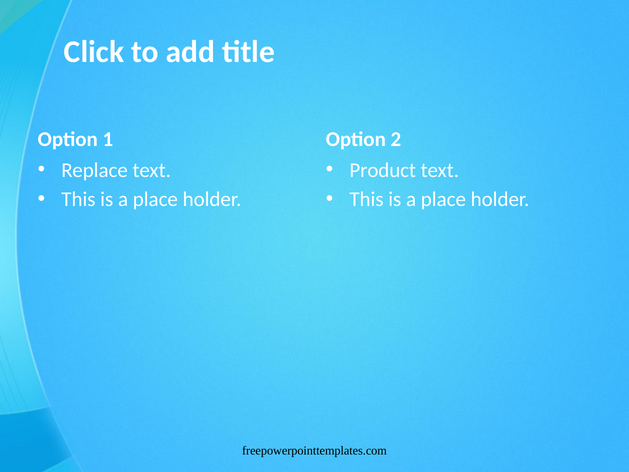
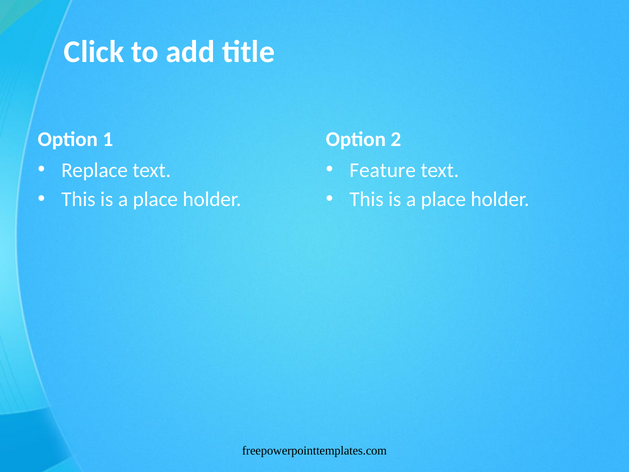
Product: Product -> Feature
